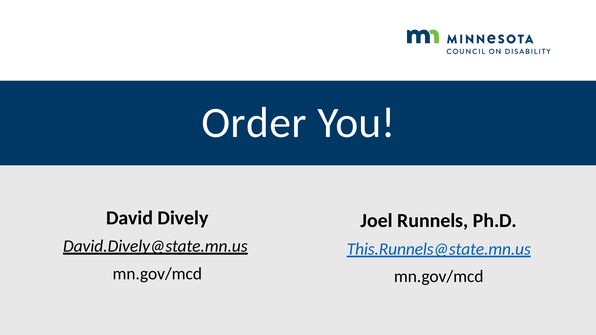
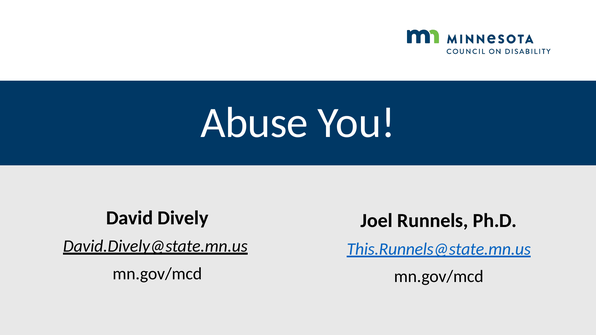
Order: Order -> Abuse
